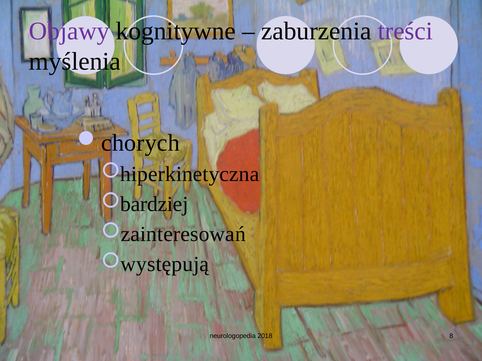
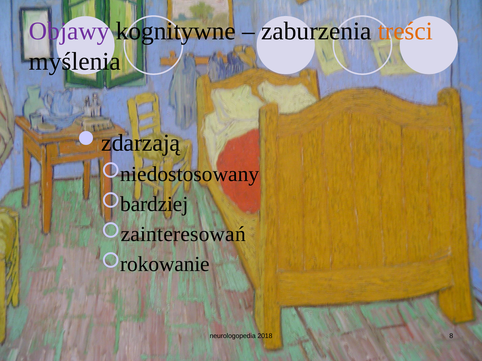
treści colour: purple -> orange
chorych: chorych -> zdarzają
hiperkinetyczna: hiperkinetyczna -> niedostosowany
występują: występują -> rokowanie
